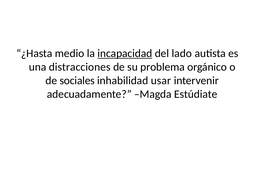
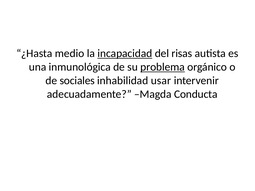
lado: lado -> risas
distracciones: distracciones -> inmunológica
problema underline: none -> present
Estúdiate: Estúdiate -> Conducta
